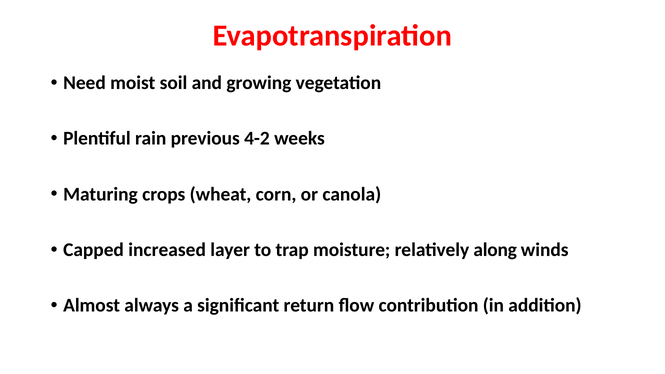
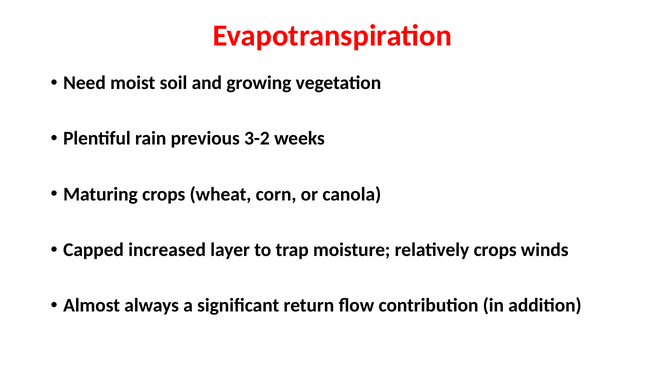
4-2: 4-2 -> 3-2
relatively along: along -> crops
